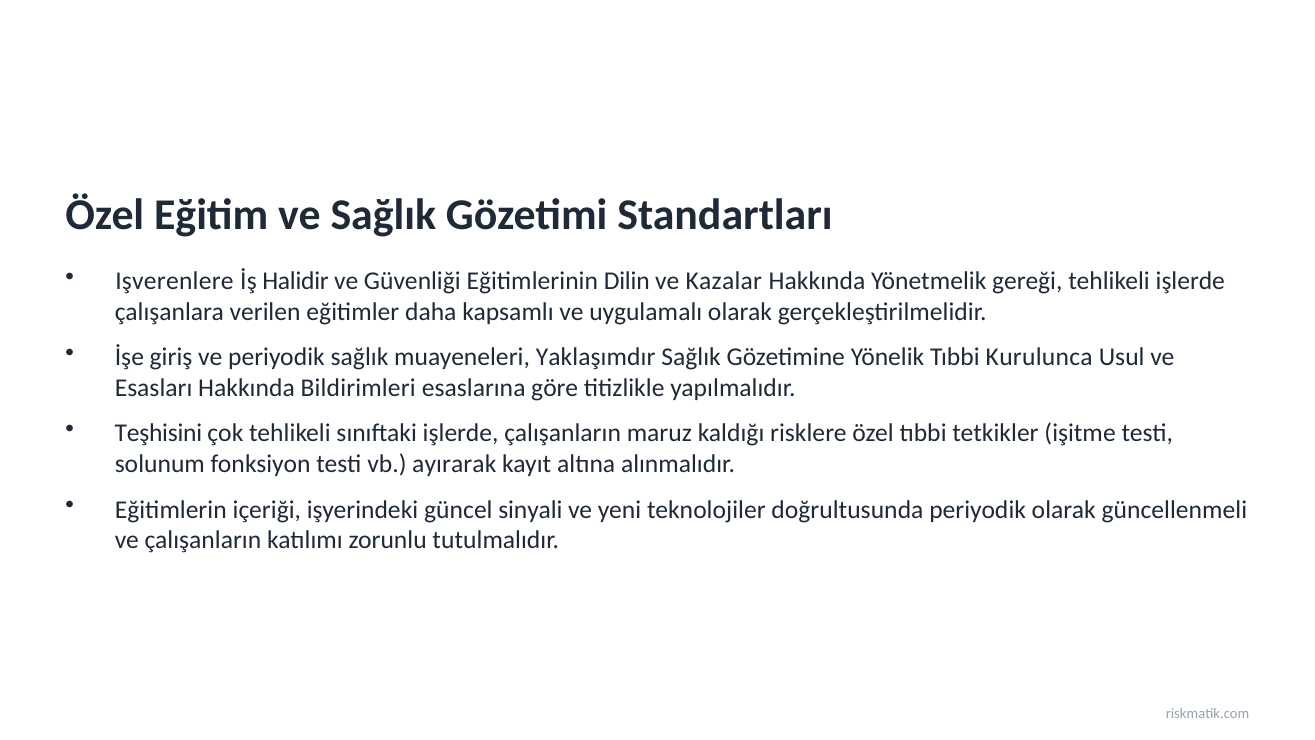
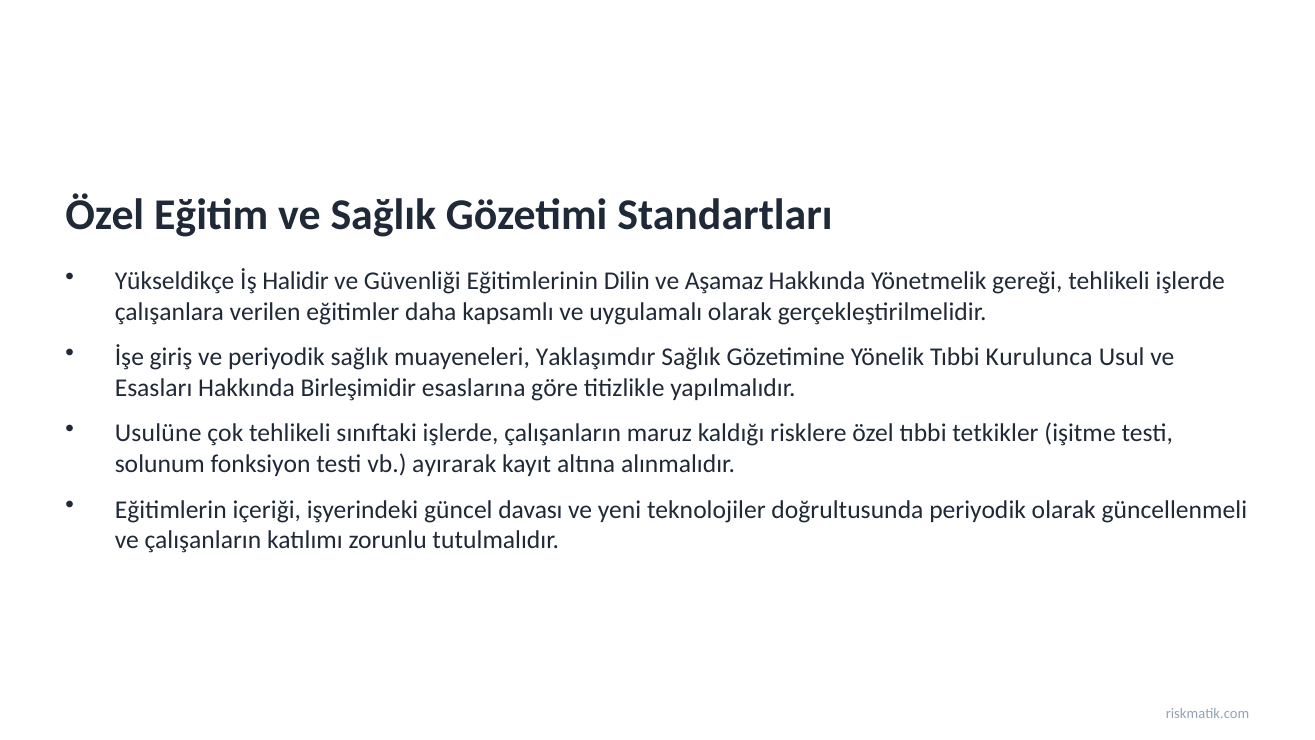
Işverenlere: Işverenlere -> Yükseldikçe
Kazalar: Kazalar -> Aşamaz
Bildirimleri: Bildirimleri -> Birleşimidir
Teşhisini: Teşhisini -> Usulüne
sinyali: sinyali -> davası
